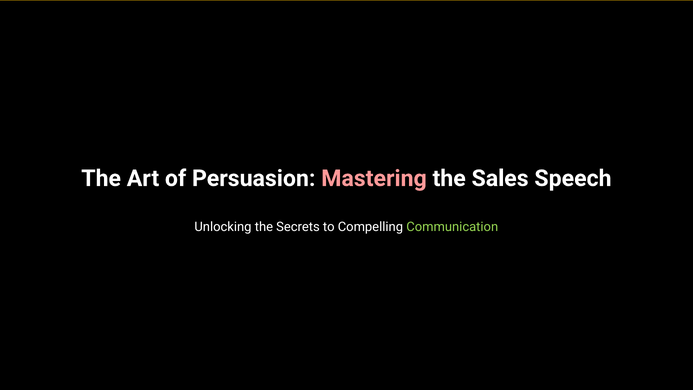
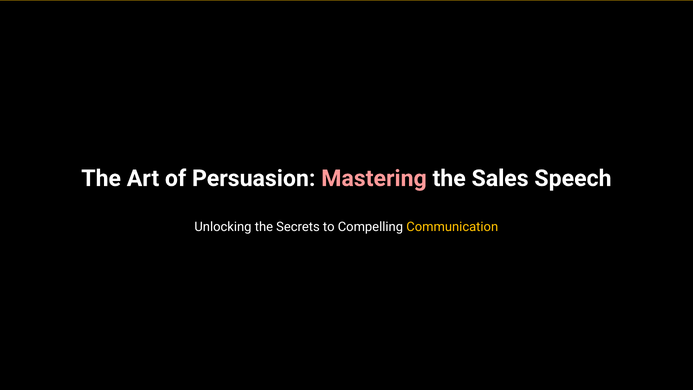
Communication colour: light green -> yellow
